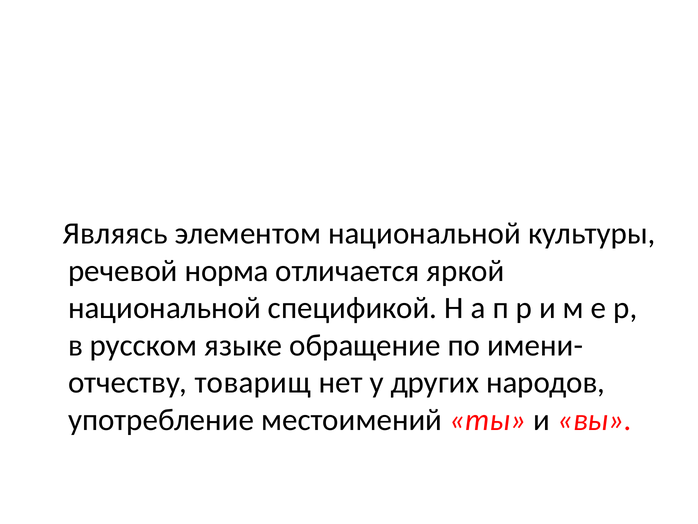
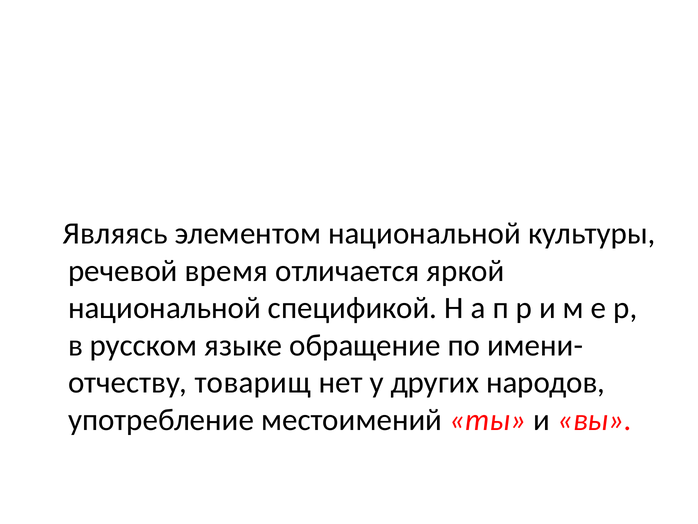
норма: норма -> время
